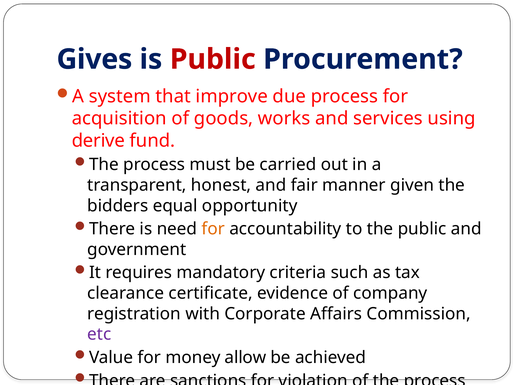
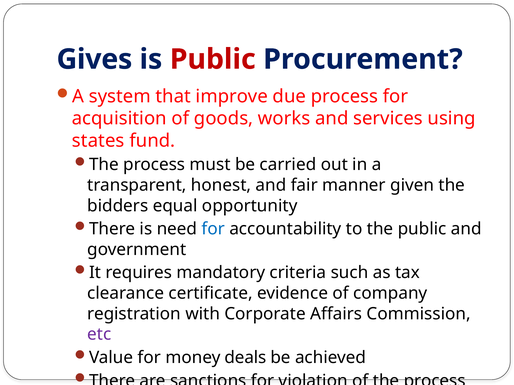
derive: derive -> states
for at (213, 229) colour: orange -> blue
allow: allow -> deals
